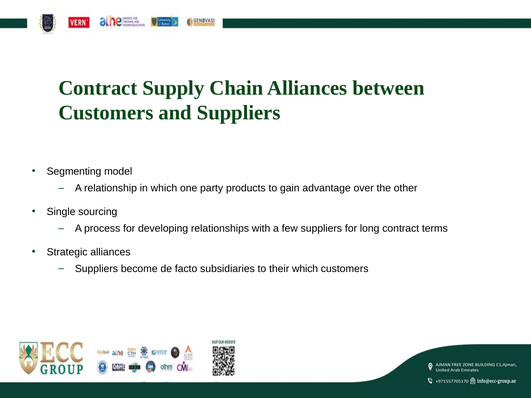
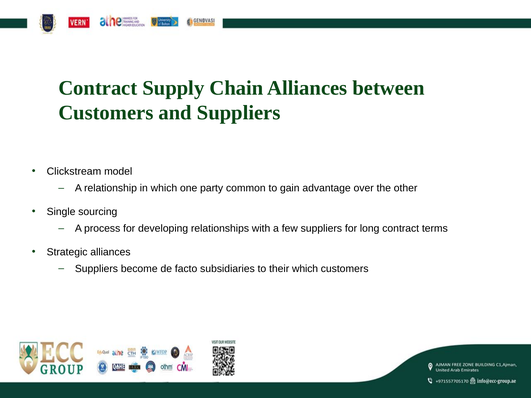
Segmenting: Segmenting -> Clickstream
products: products -> common
